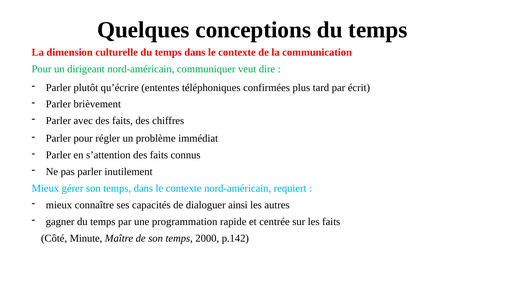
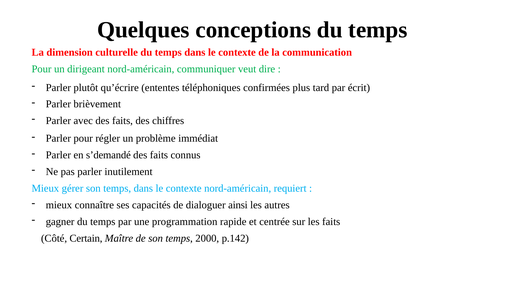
s’attention: s’attention -> s’demandé
Minute: Minute -> Certain
